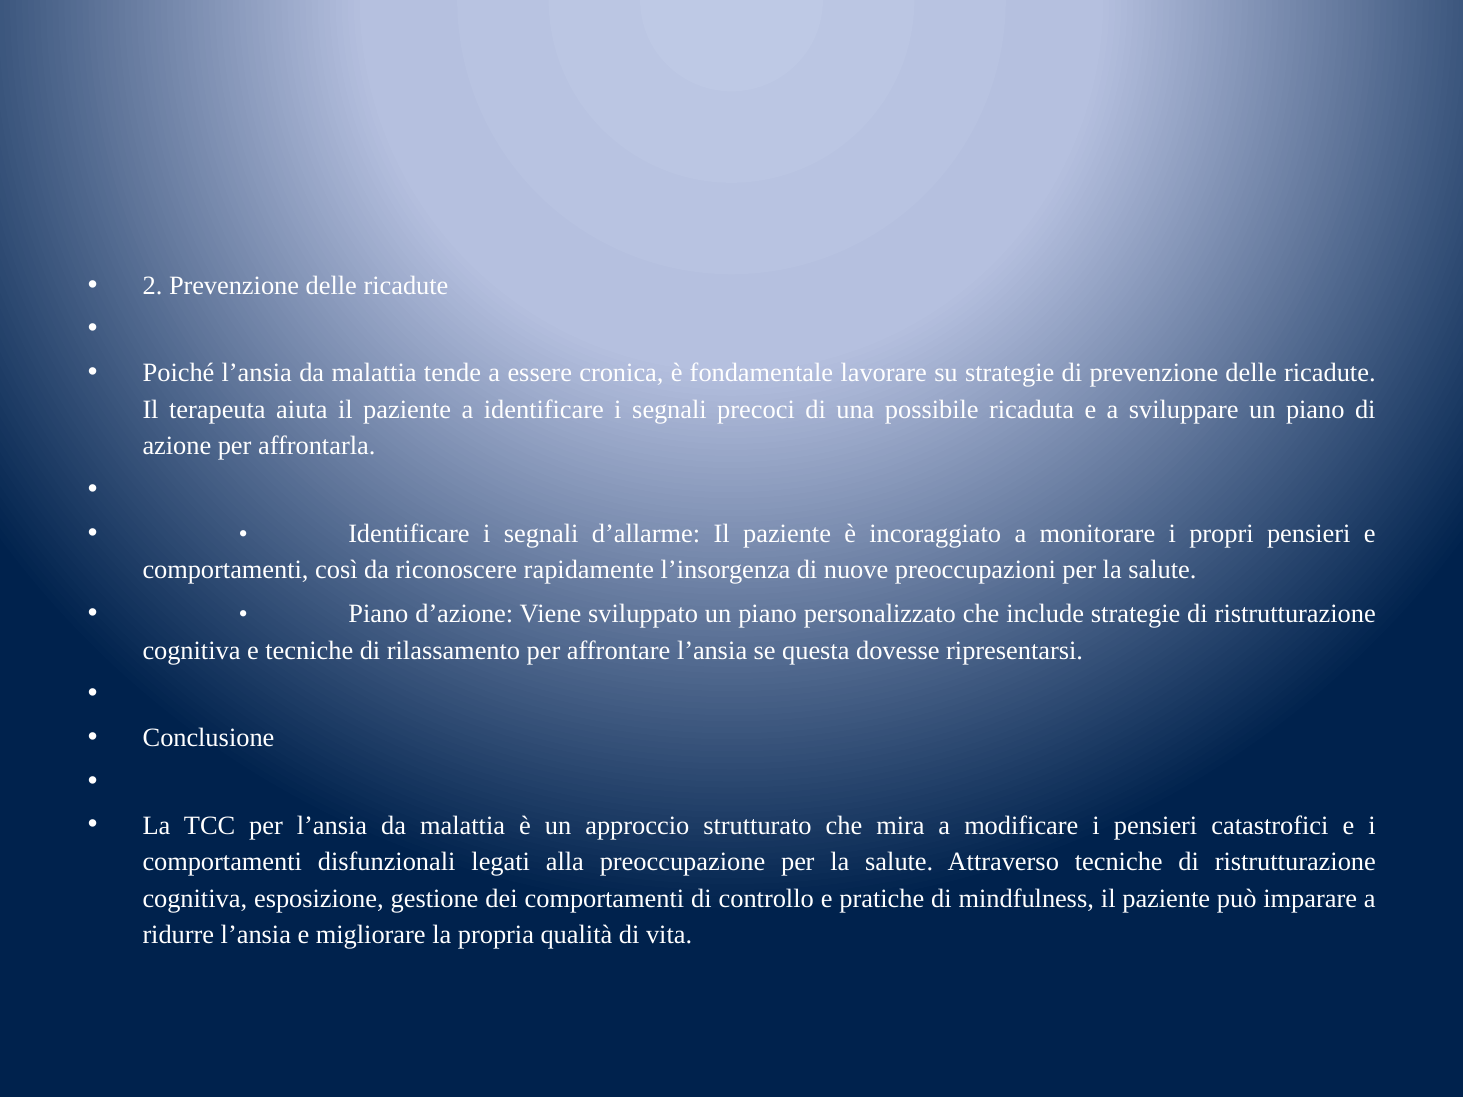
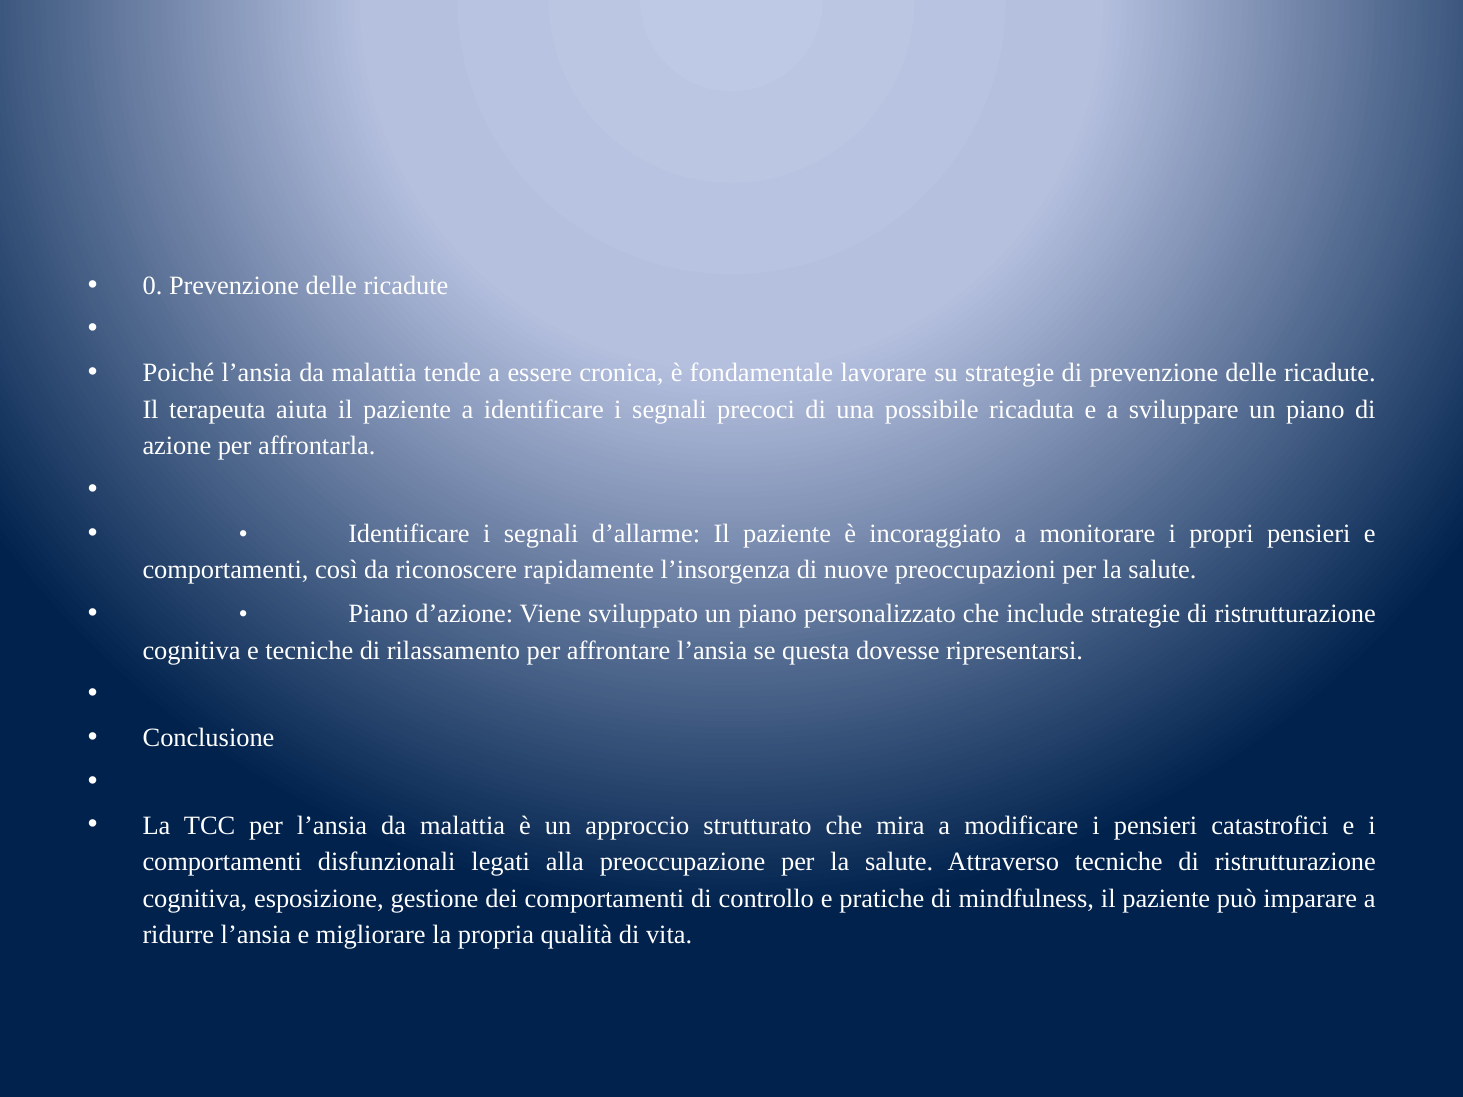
2: 2 -> 0
